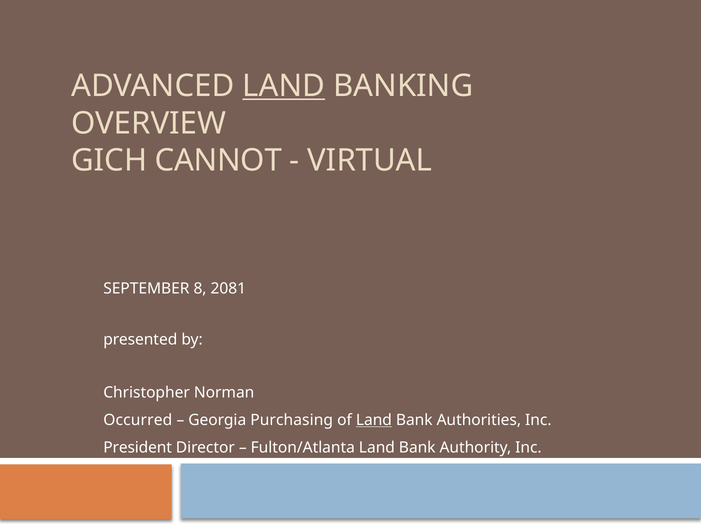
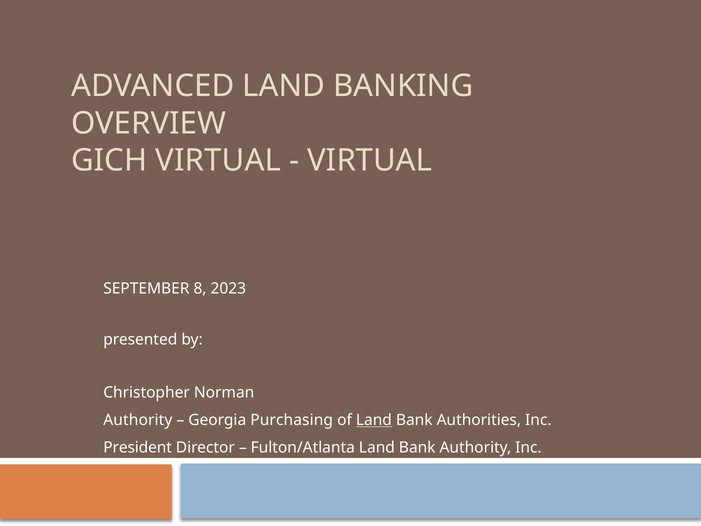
LAND at (284, 86) underline: present -> none
GICH CANNOT: CANNOT -> VIRTUAL
2081: 2081 -> 2023
Occurred at (138, 420): Occurred -> Authority
